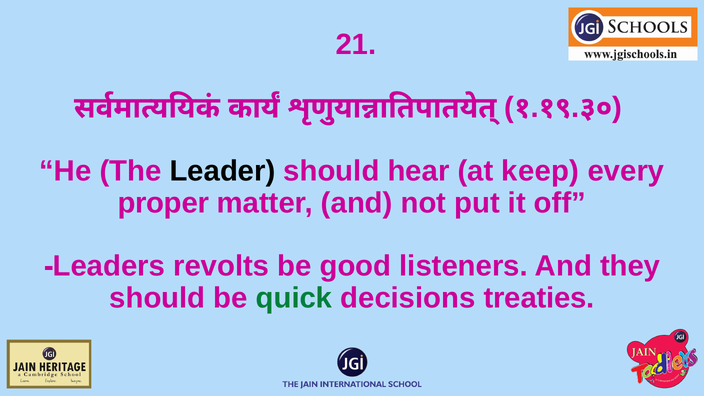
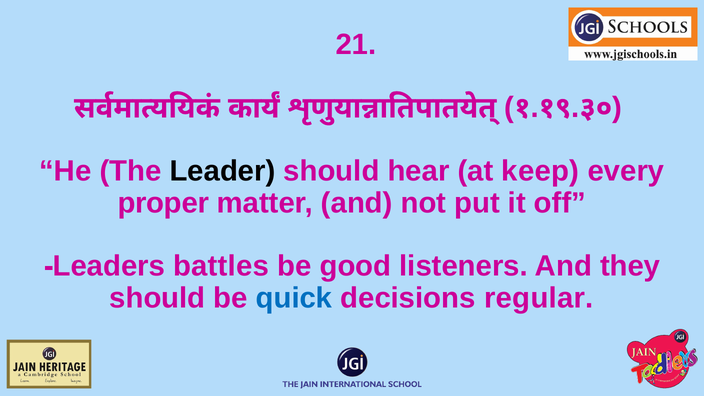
revolts: revolts -> battles
quick colour: green -> blue
treaties: treaties -> regular
